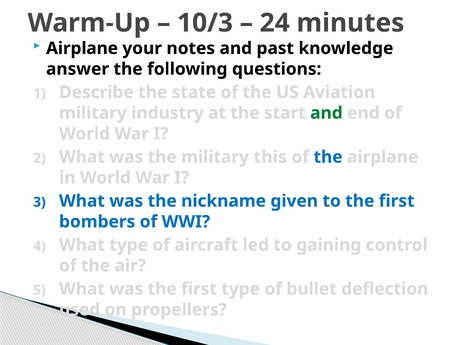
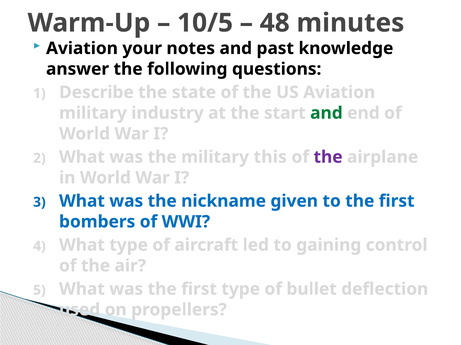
10/3: 10/3 -> 10/5
24: 24 -> 48
Airplane at (82, 48): Airplane -> Aviation
the at (328, 157) colour: blue -> purple
